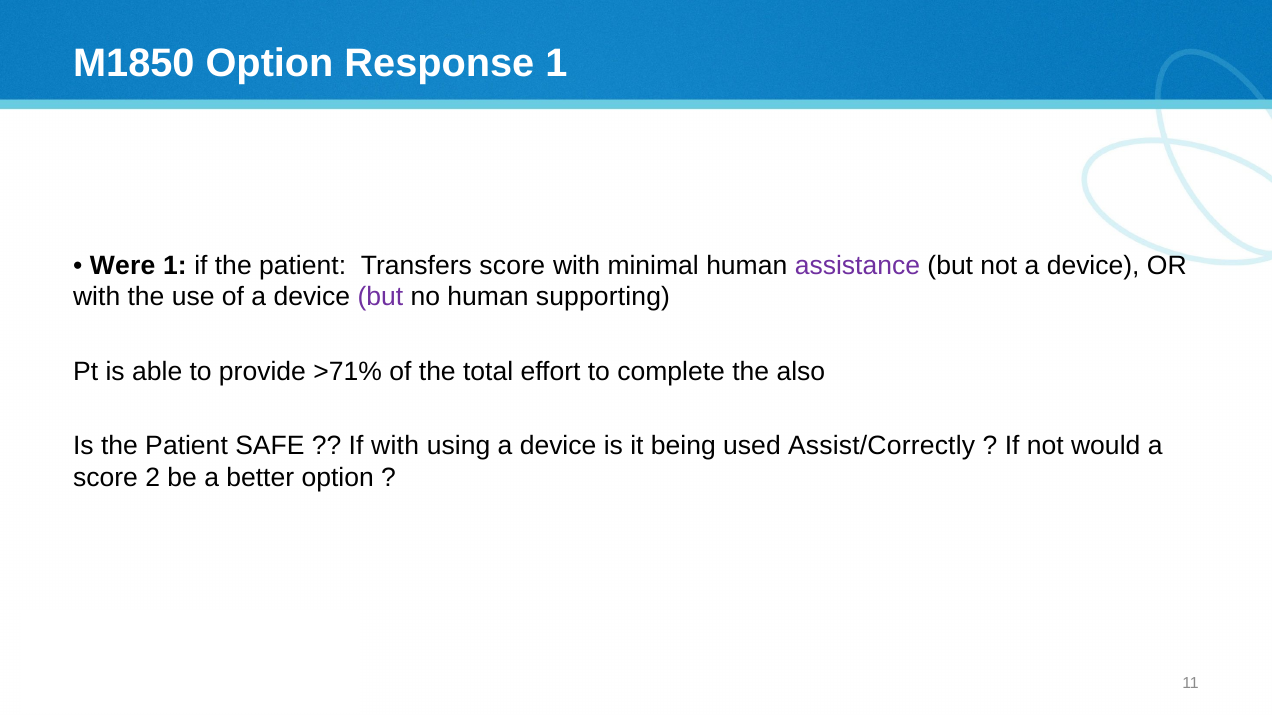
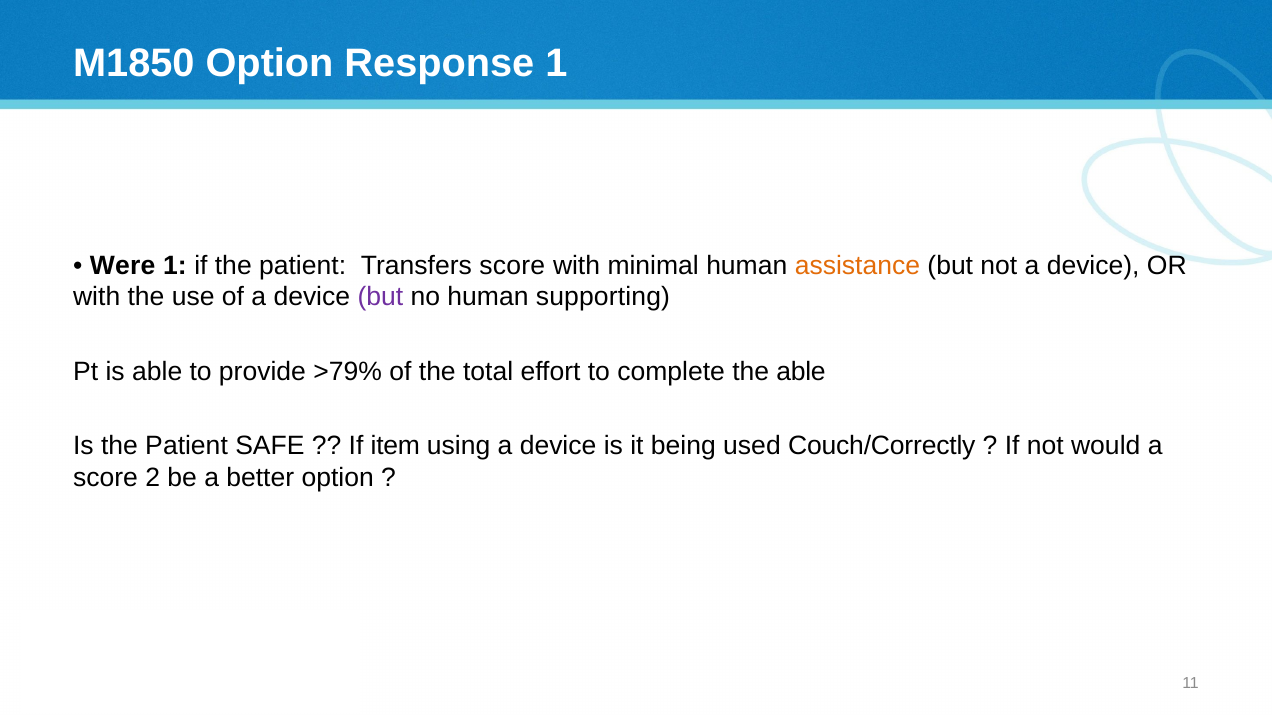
assistance colour: purple -> orange
>71%: >71% -> >79%
the also: also -> able
If with: with -> item
Assist/Correctly: Assist/Correctly -> Couch/Correctly
